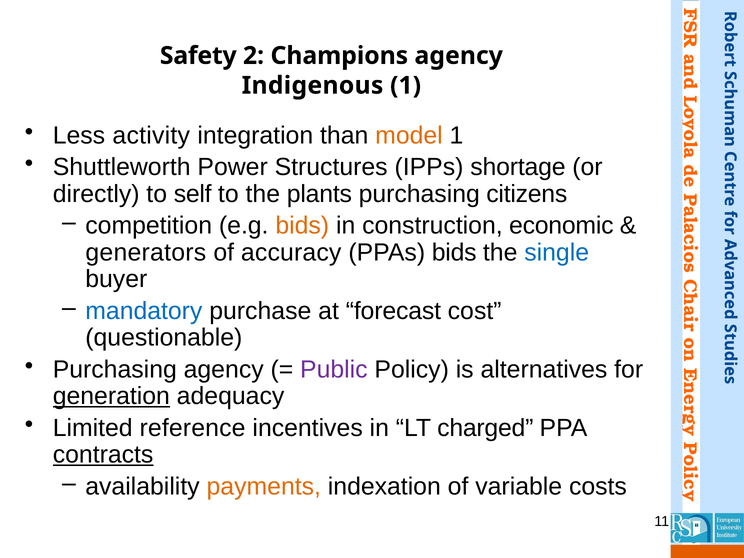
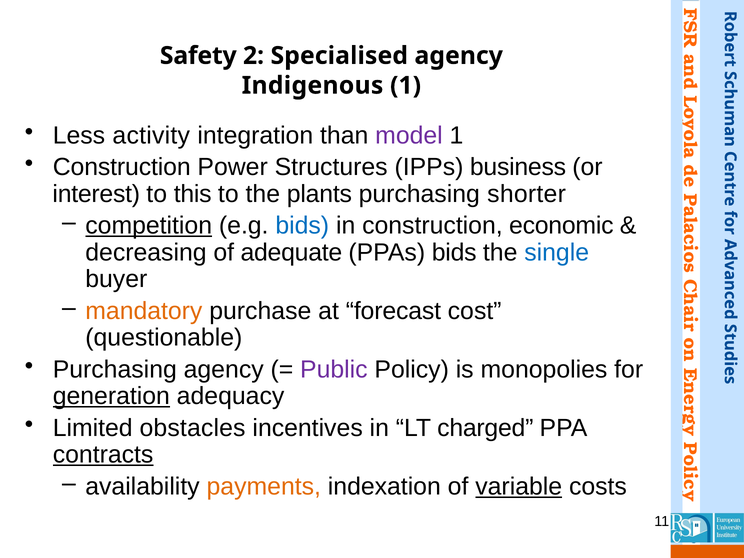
Champions: Champions -> Specialised
model colour: orange -> purple
Shuttleworth at (122, 167): Shuttleworth -> Construction
shortage: shortage -> business
directly: directly -> interest
self: self -> this
citizens: citizens -> shorter
competition underline: none -> present
bids at (302, 226) colour: orange -> blue
generators: generators -> decreasing
accuracy: accuracy -> adequate
mandatory colour: blue -> orange
alternatives: alternatives -> monopolies
reference: reference -> obstacles
variable underline: none -> present
